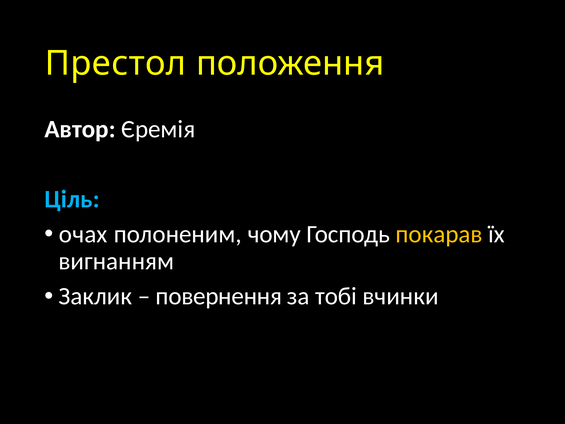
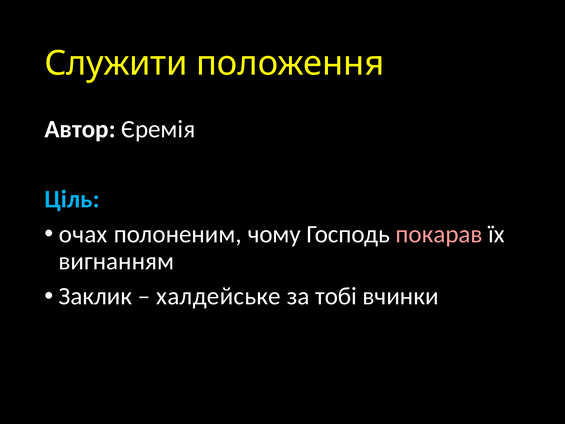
Престол: Престол -> Служити
покарав colour: yellow -> pink
повернення: повернення -> халдейське
